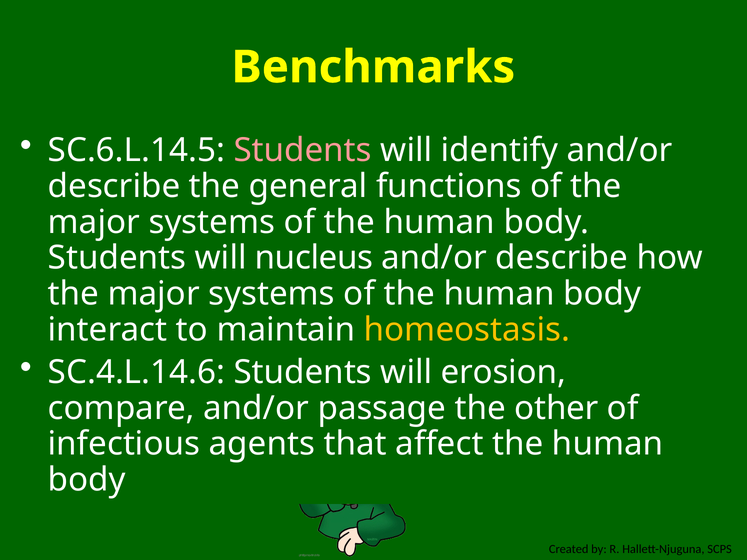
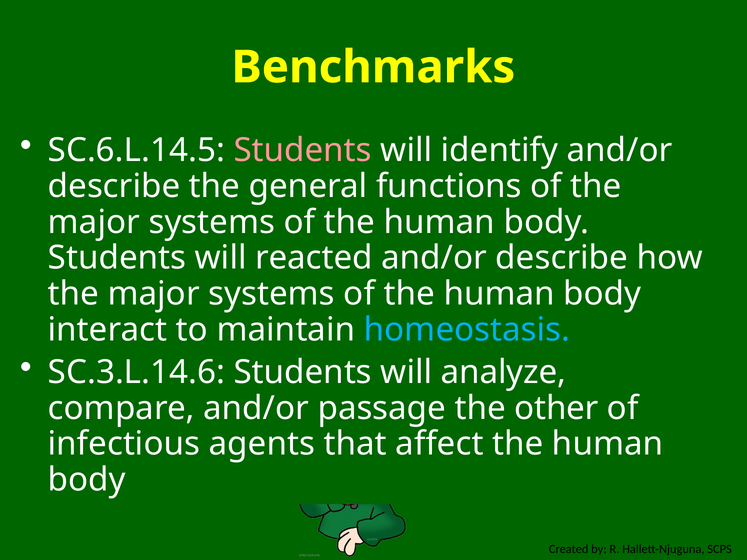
nucleus: nucleus -> reacted
homeostasis colour: yellow -> light blue
SC.4.L.14.6: SC.4.L.14.6 -> SC.3.L.14.6
erosion: erosion -> analyze
